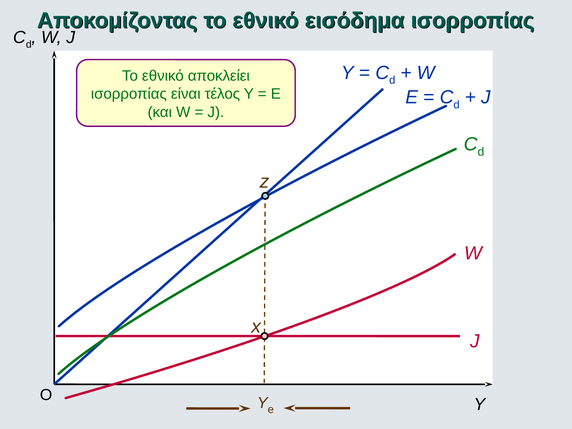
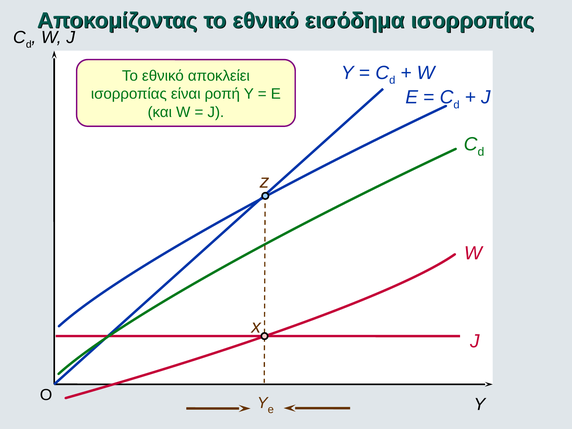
τέλος: τέλος -> ροπή
